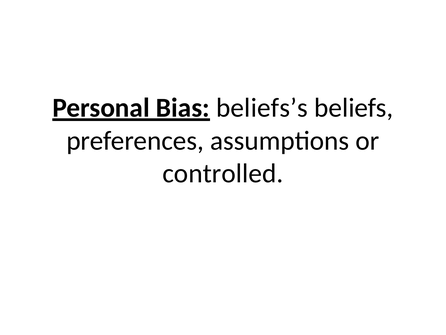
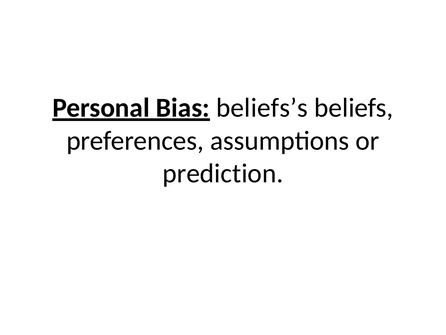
controlled: controlled -> prediction
